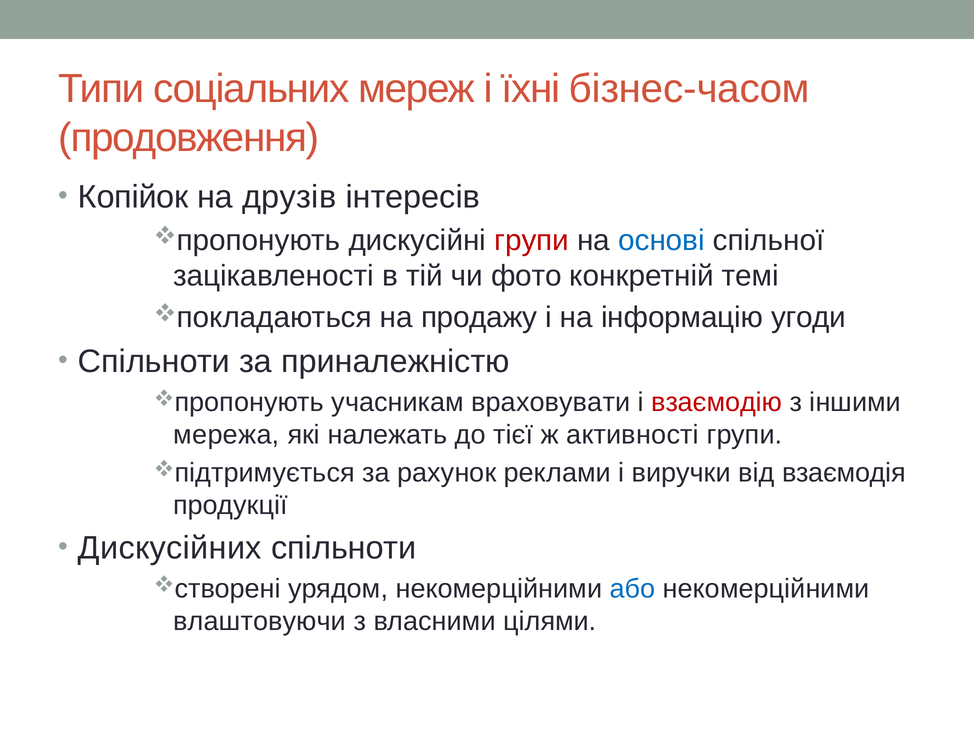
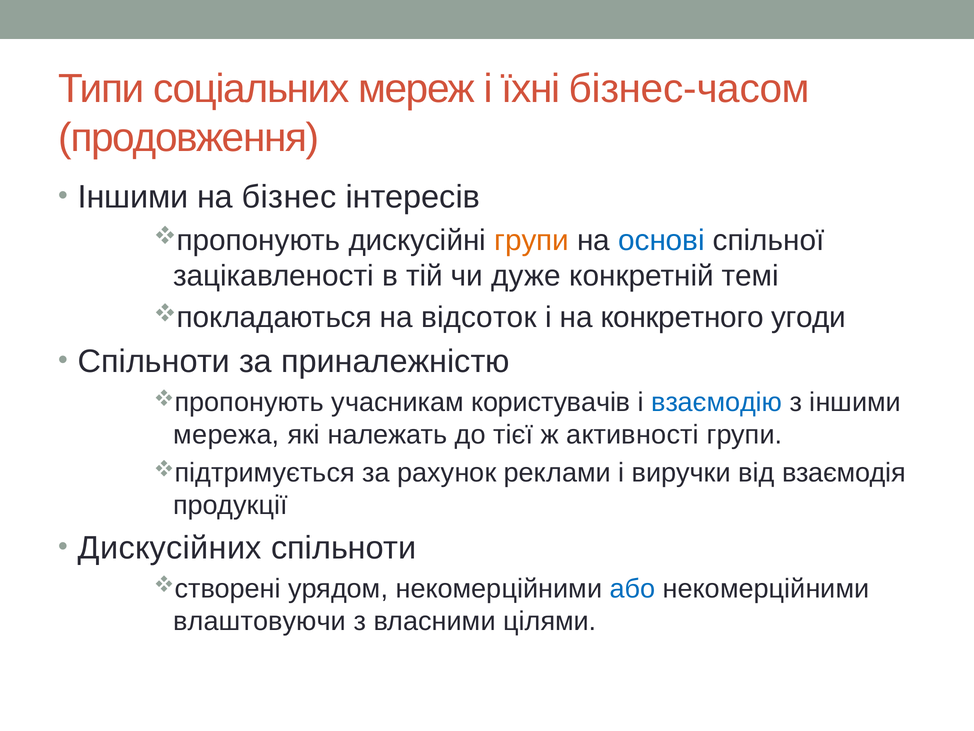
Копійок at (133, 197): Копійок -> Іншими
друзів: друзів -> бізнес
групи at (532, 240) colour: red -> orange
фото: фото -> дуже
продажу: продажу -> відсоток
інформацію: інформацію -> конкретного
враховувати: враховувати -> користувачів
взаємодію colour: red -> blue
